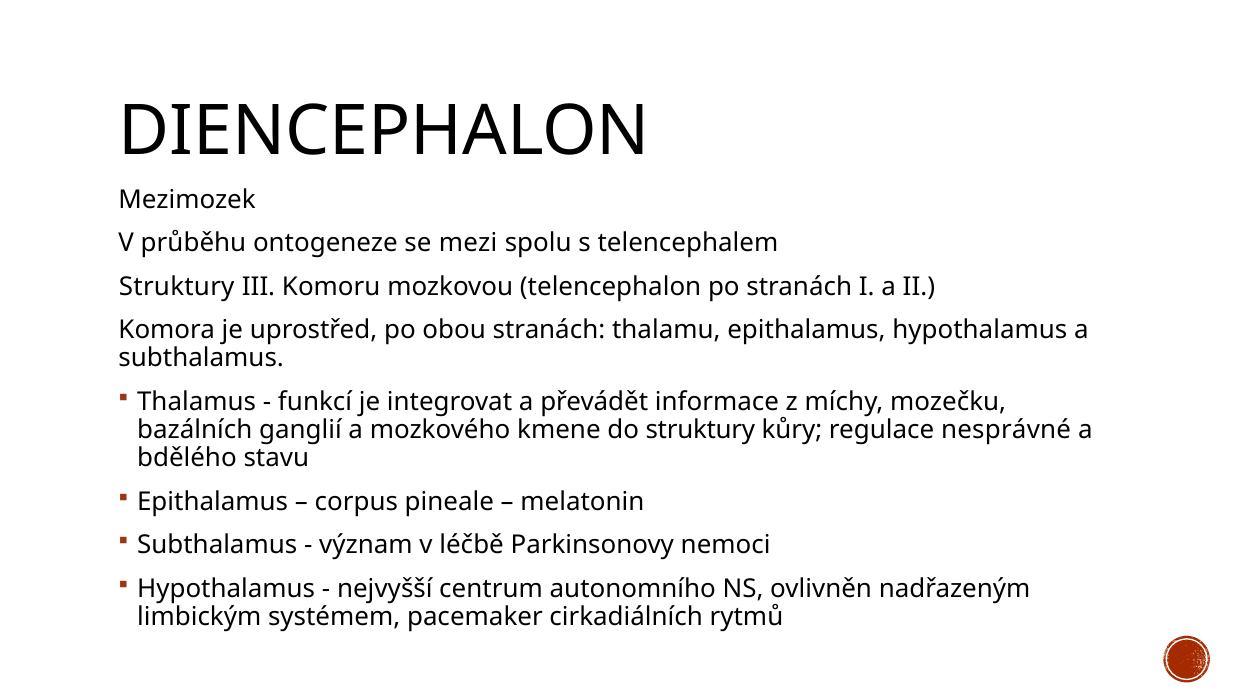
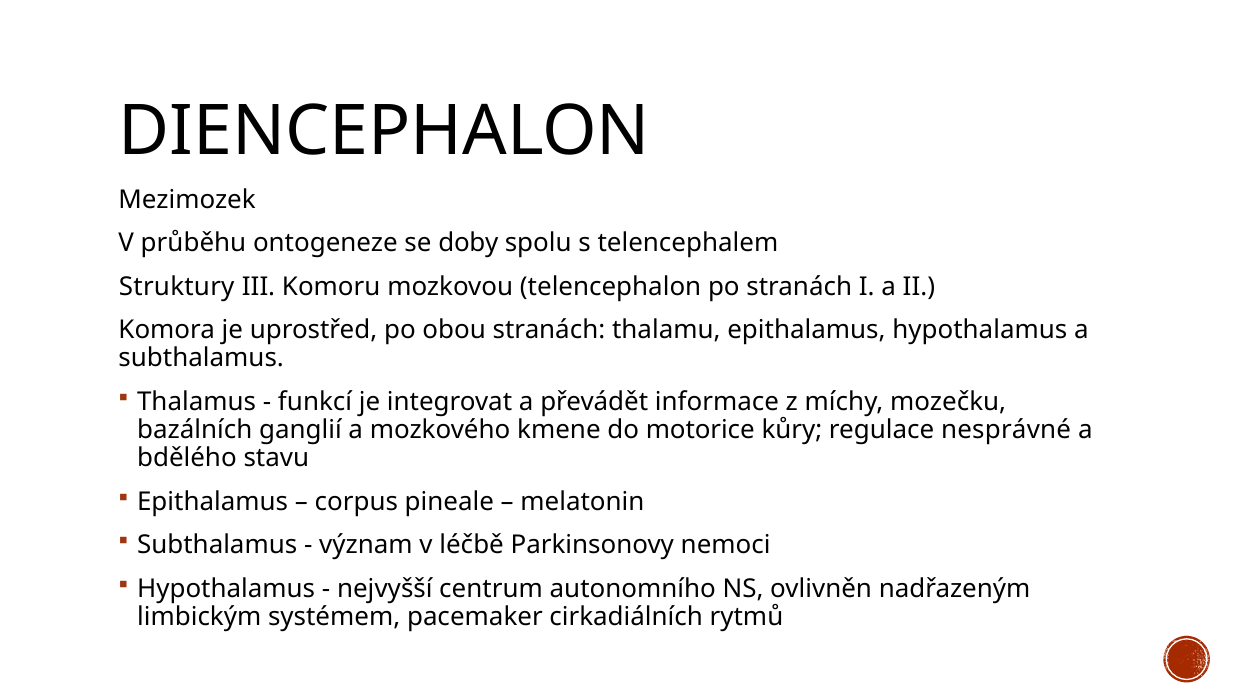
mezi: mezi -> doby
do struktury: struktury -> motorice
